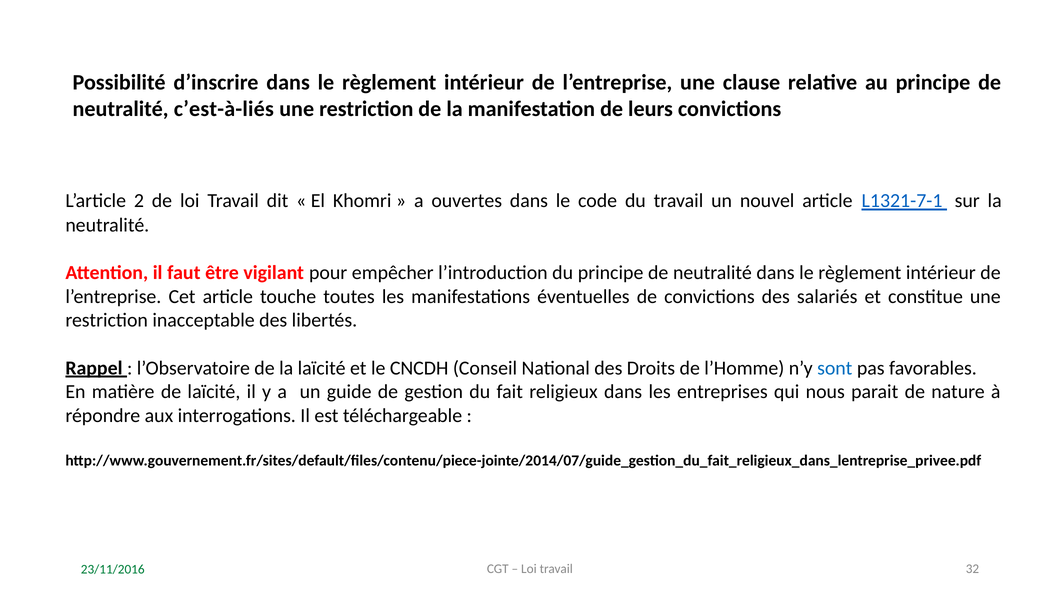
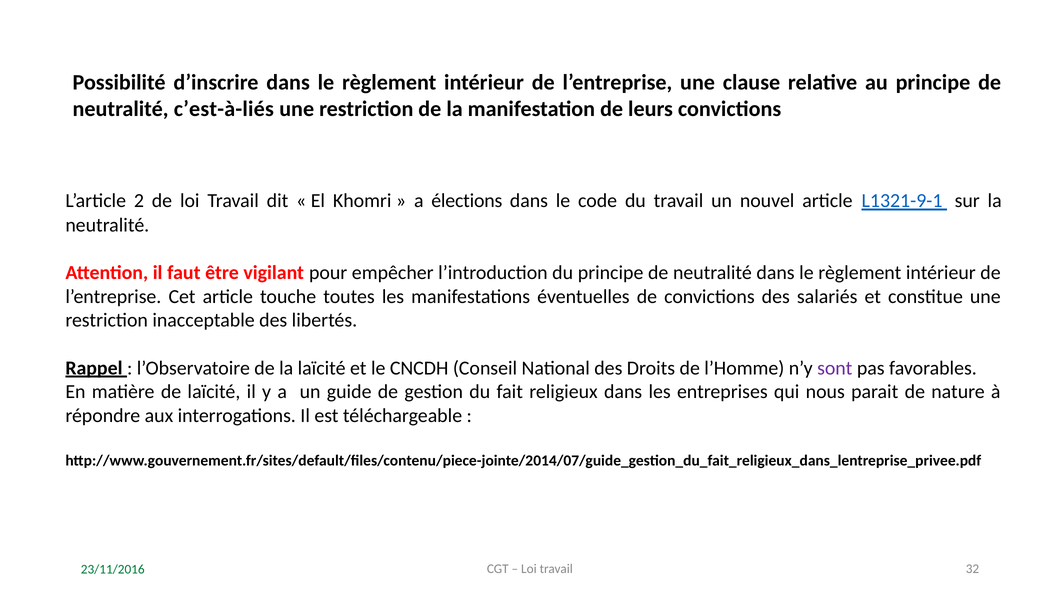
ouvertes: ouvertes -> élections
L1321-7-1: L1321-7-1 -> L1321-9-1
sont colour: blue -> purple
